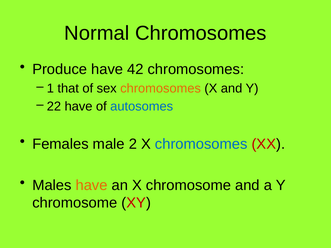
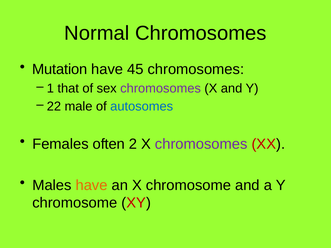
Produce: Produce -> Mutation
42: 42 -> 45
chromosomes at (161, 88) colour: orange -> purple
have at (79, 106): have -> male
male: male -> often
chromosomes at (201, 144) colour: blue -> purple
